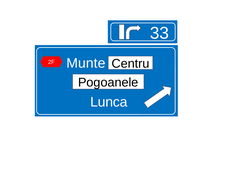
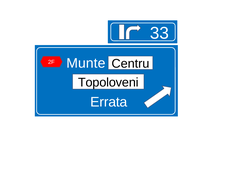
Pogoanele: Pogoanele -> Topoloveni
Lunca: Lunca -> Errata
